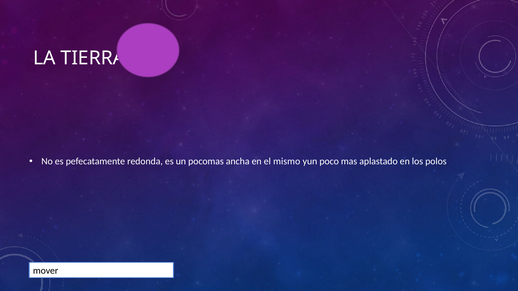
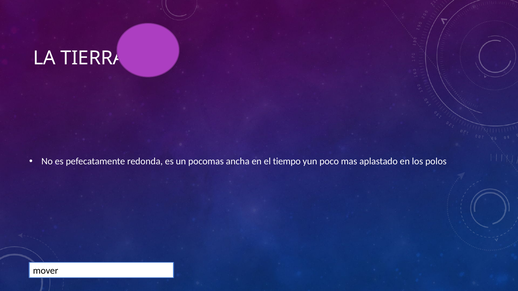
mismo: mismo -> tiempo
